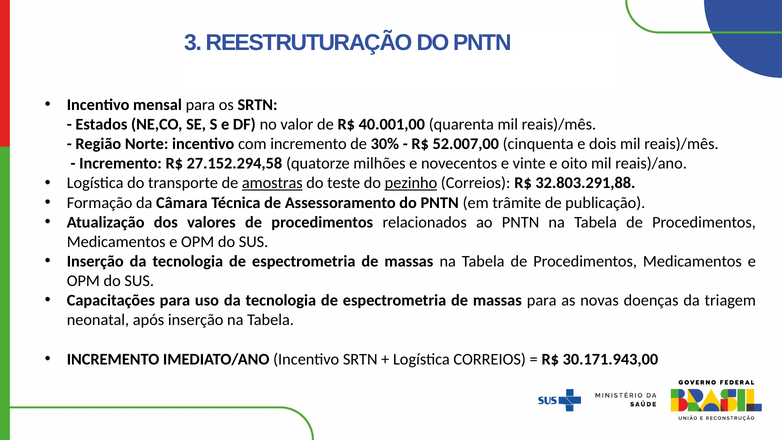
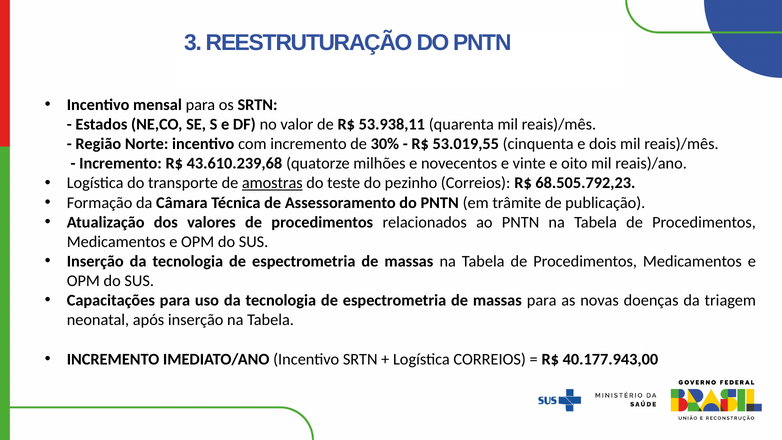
40.001,00: 40.001,00 -> 53.938,11
52.007,00: 52.007,00 -> 53.019,55
27.152.294,58: 27.152.294,58 -> 43.610.239,68
pezinho underline: present -> none
32.803.291,88: 32.803.291,88 -> 68.505.792,23
30.171.943,00: 30.171.943,00 -> 40.177.943,00
